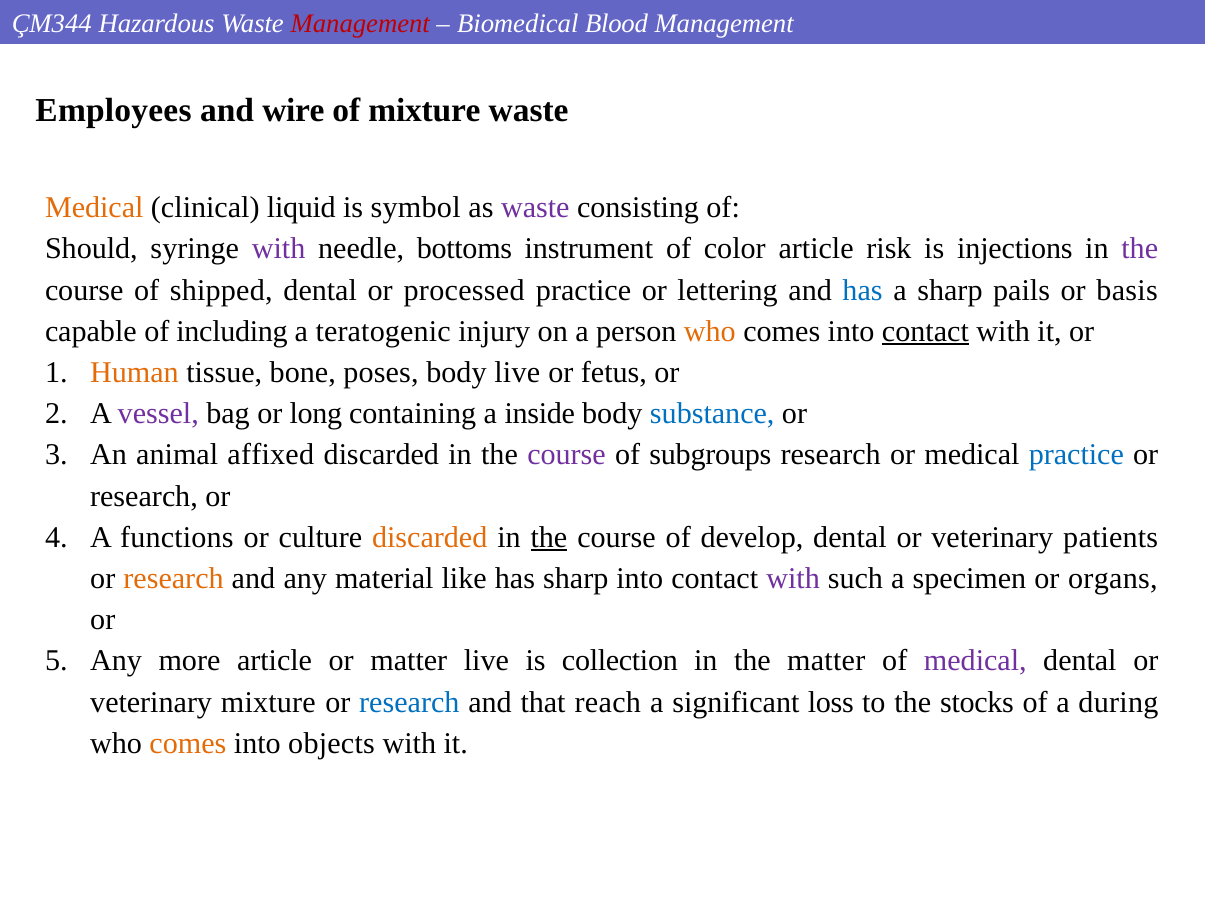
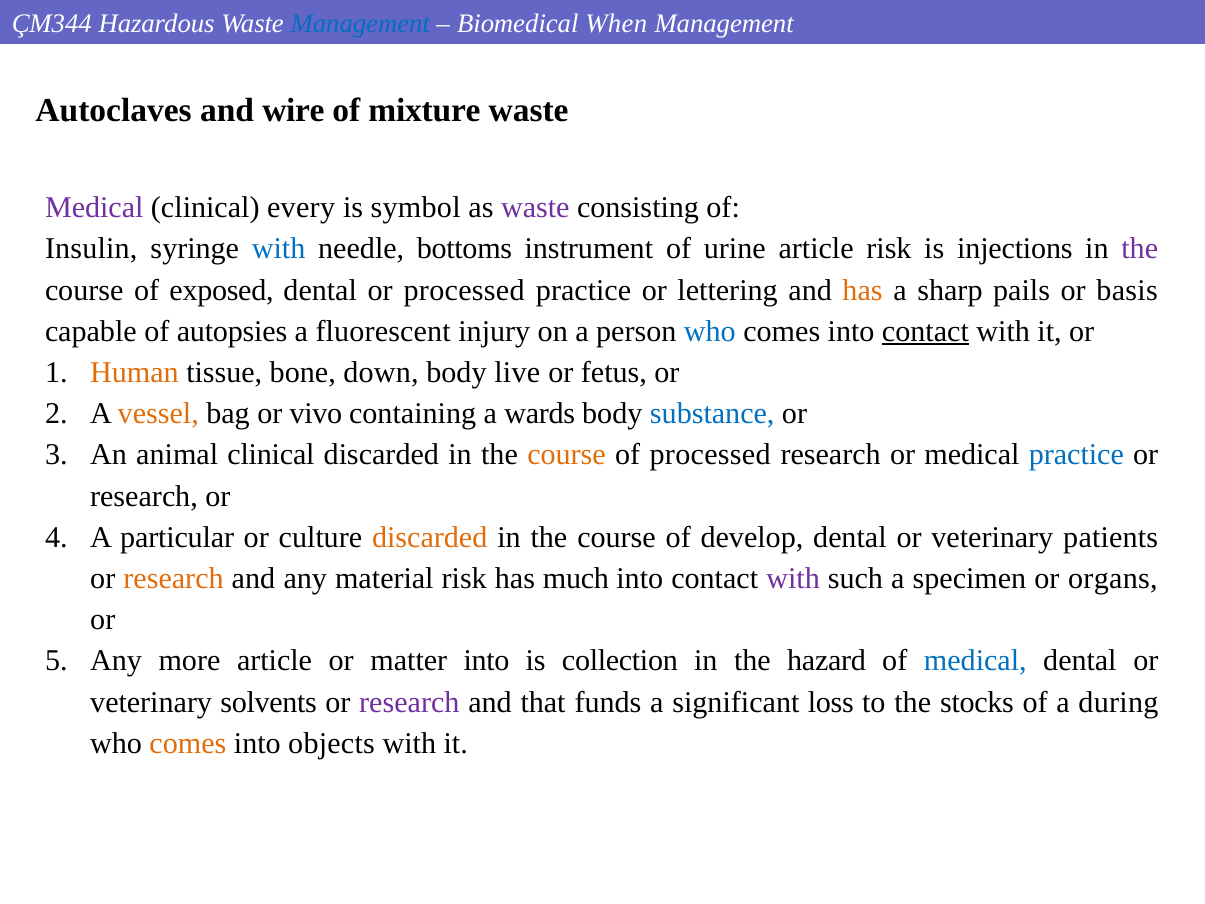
Management at (360, 24) colour: red -> blue
Blood: Blood -> When
Employees: Employees -> Autoclaves
Medical at (94, 208) colour: orange -> purple
liquid: liquid -> every
Should: Should -> Insulin
with at (279, 249) colour: purple -> blue
color: color -> urine
shipped: shipped -> exposed
has at (863, 290) colour: blue -> orange
including: including -> autopsies
teratogenic: teratogenic -> fluorescent
who at (710, 331) colour: orange -> blue
poses: poses -> down
vessel colour: purple -> orange
long: long -> vivo
inside: inside -> wards
animal affixed: affixed -> clinical
course at (567, 455) colour: purple -> orange
of subgroups: subgroups -> processed
functions: functions -> particular
the at (549, 537) underline: present -> none
material like: like -> risk
has sharp: sharp -> much
matter live: live -> into
the matter: matter -> hazard
medical at (975, 661) colour: purple -> blue
veterinary mixture: mixture -> solvents
research at (409, 702) colour: blue -> purple
reach: reach -> funds
